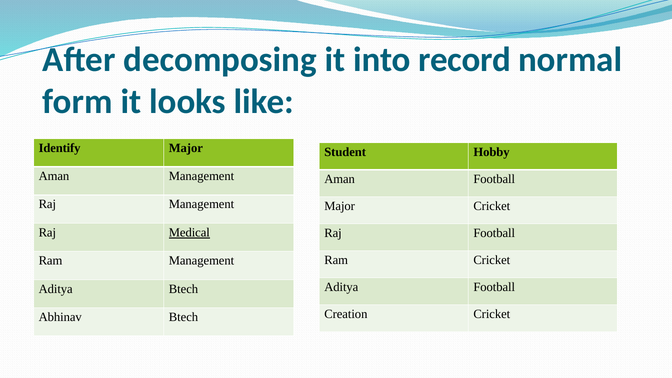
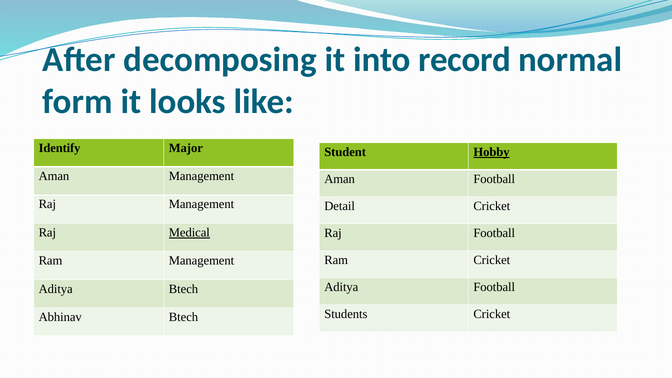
Hobby underline: none -> present
Major at (340, 206): Major -> Detail
Creation: Creation -> Students
